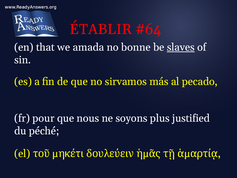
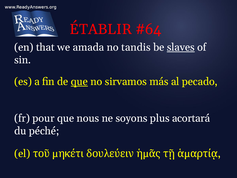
bonne: bonne -> tandis
que at (79, 82) underline: none -> present
justified: justified -> acortará
